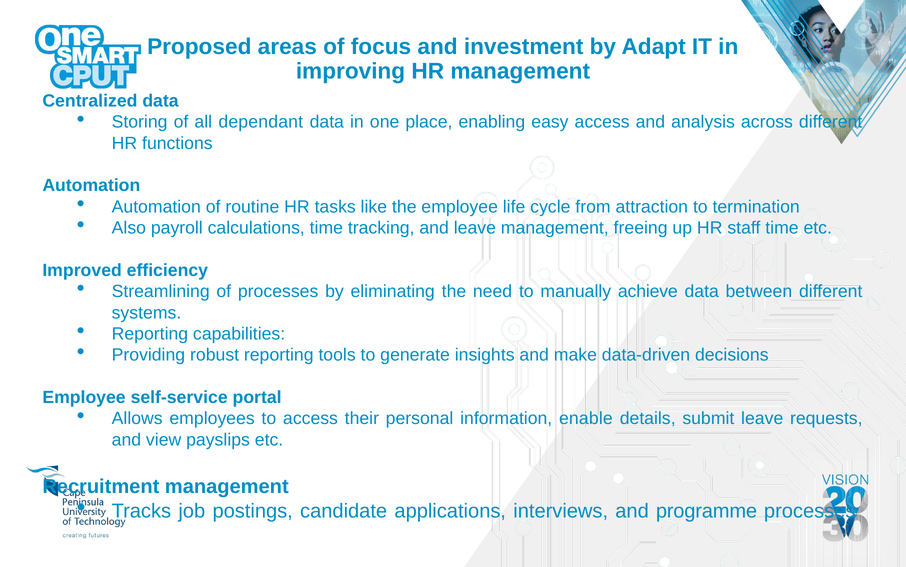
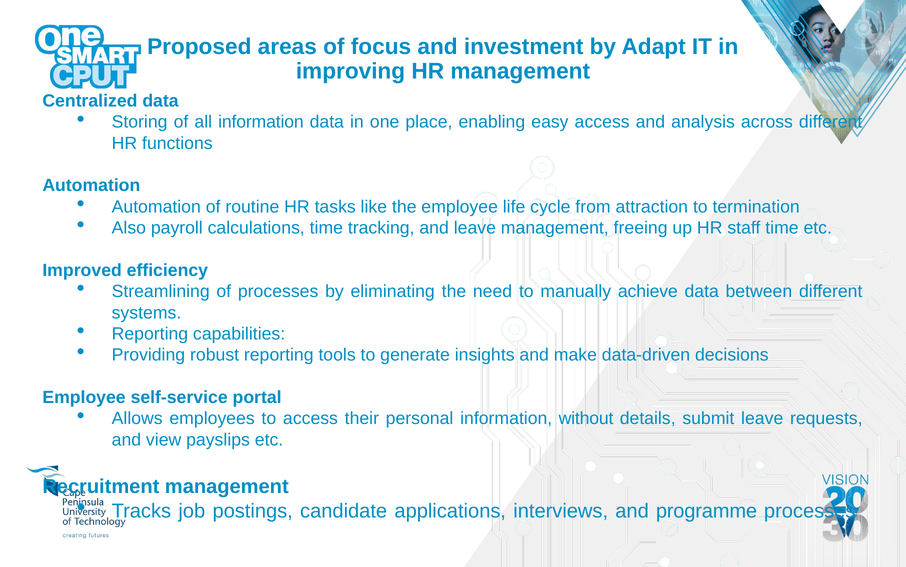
all dependant: dependant -> information
enable: enable -> without
